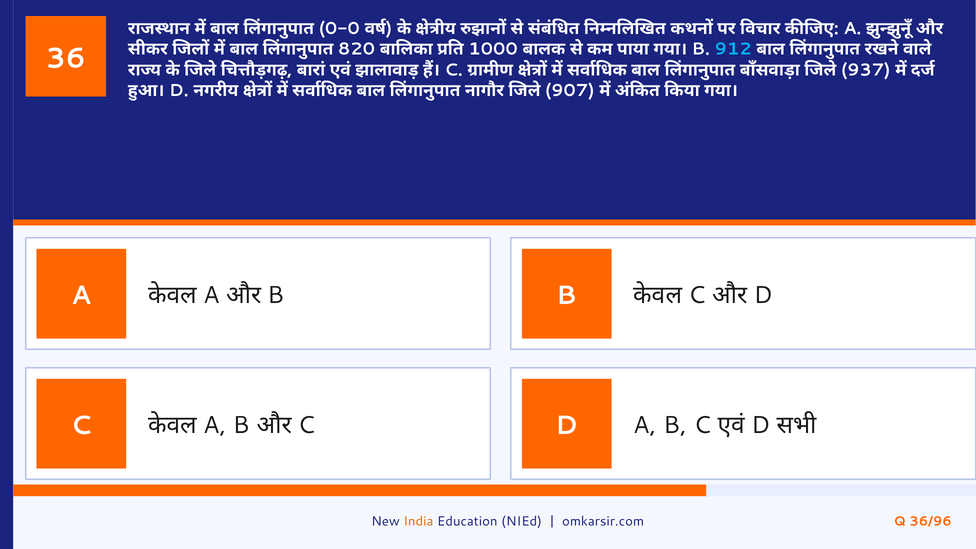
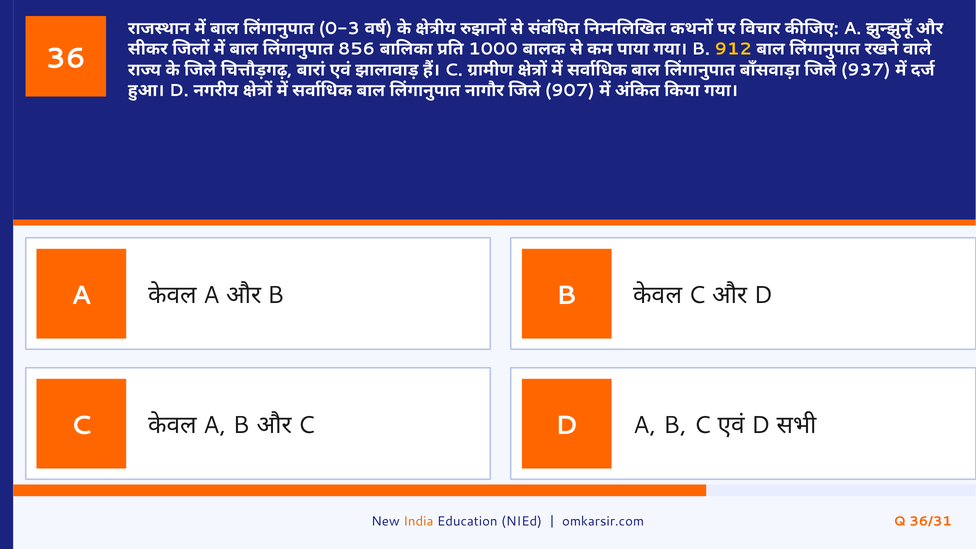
0-0: 0-0 -> 0-3
820: 820 -> 856
912 colour: light blue -> yellow
36/96: 36/96 -> 36/31
